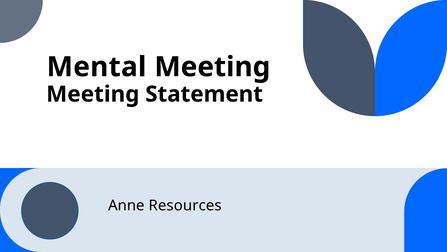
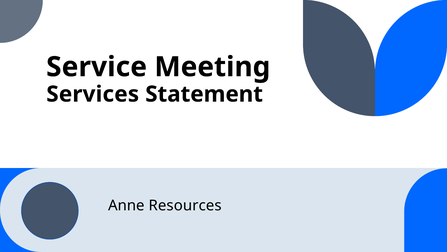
Mental: Mental -> Service
Meeting at (93, 94): Meeting -> Services
